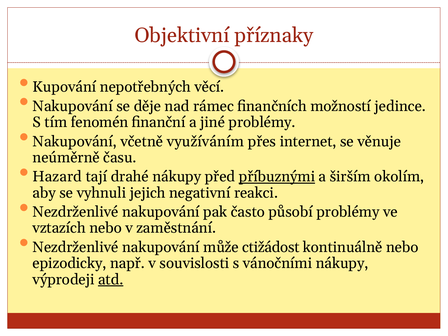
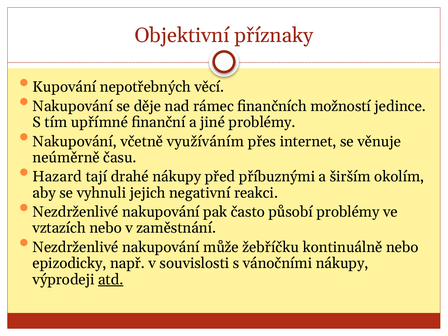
fenomén: fenomén -> upřímné
příbuznými underline: present -> none
ctižádost: ctižádost -> žebříčku
